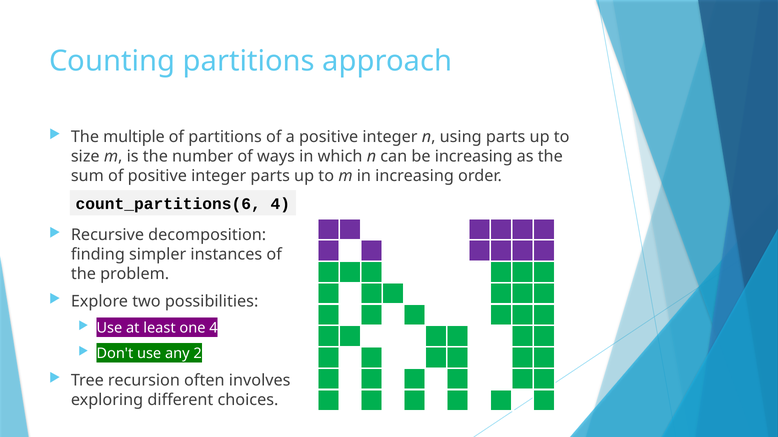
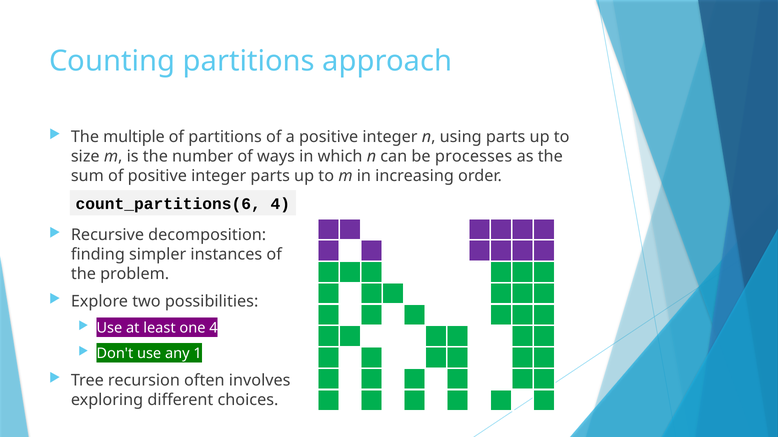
be increasing: increasing -> processes
2: 2 -> 1
